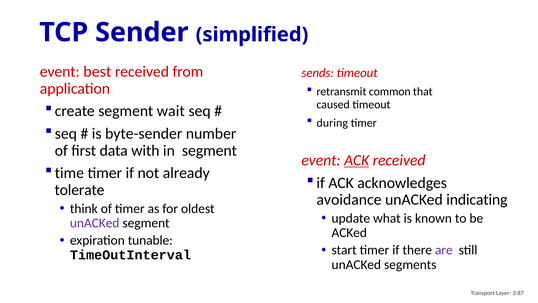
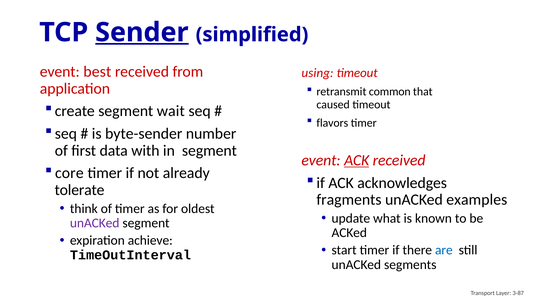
Sender underline: none -> present
sends: sends -> using
during: during -> flavors
time: time -> core
avoidance: avoidance -> fragments
indicating: indicating -> examples
tunable: tunable -> achieve
are colour: purple -> blue
